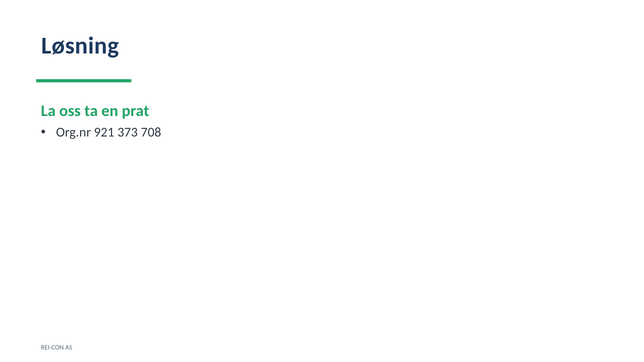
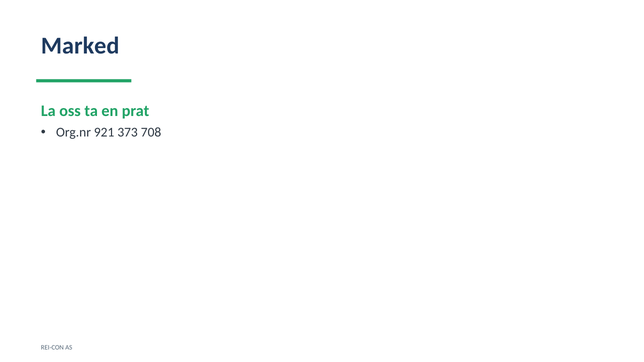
Løsning: Løsning -> Marked
